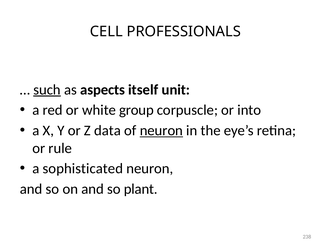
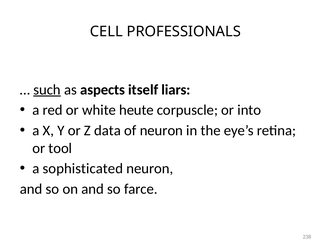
unit: unit -> liars
group: group -> heute
neuron at (161, 131) underline: present -> none
rule: rule -> tool
plant: plant -> farce
